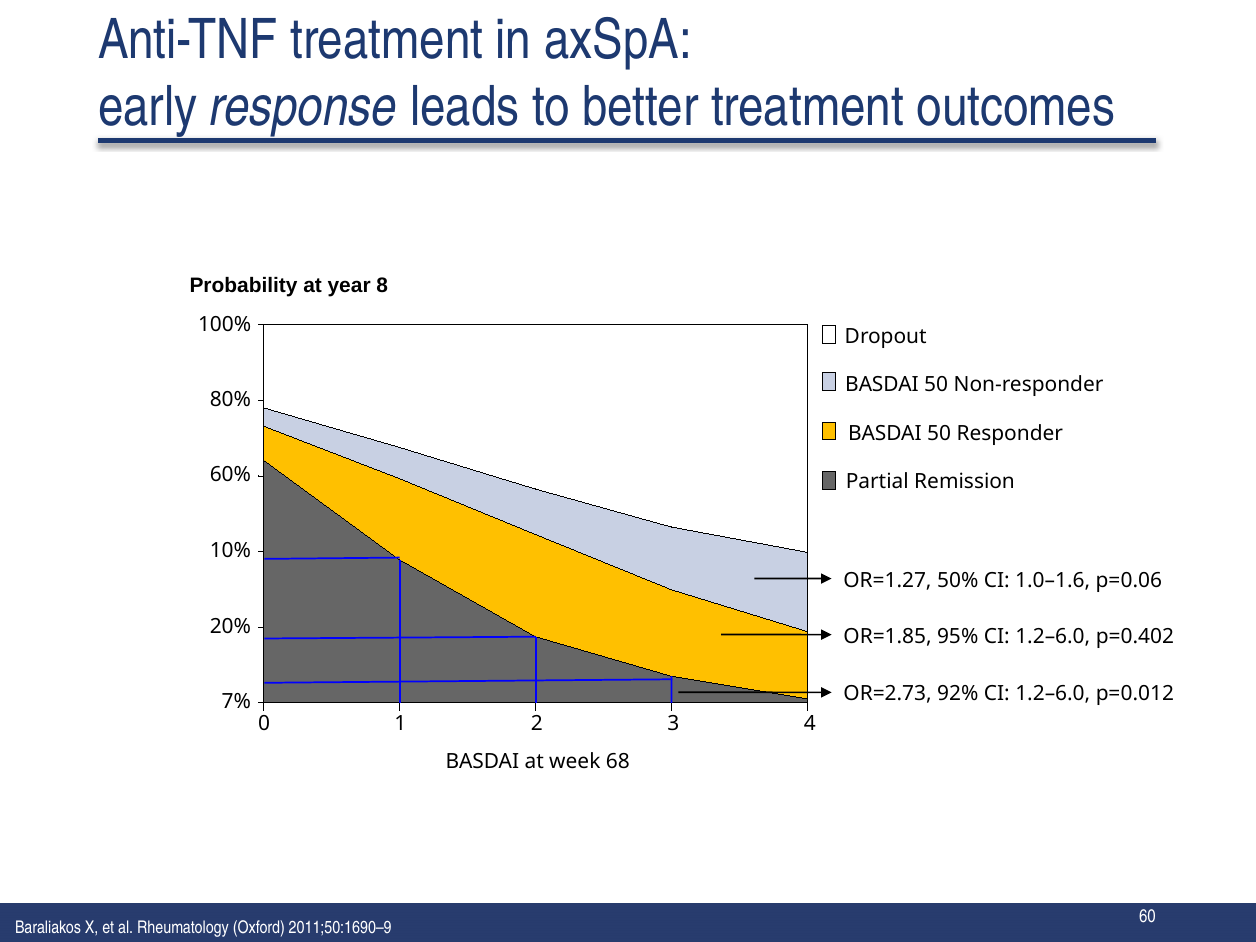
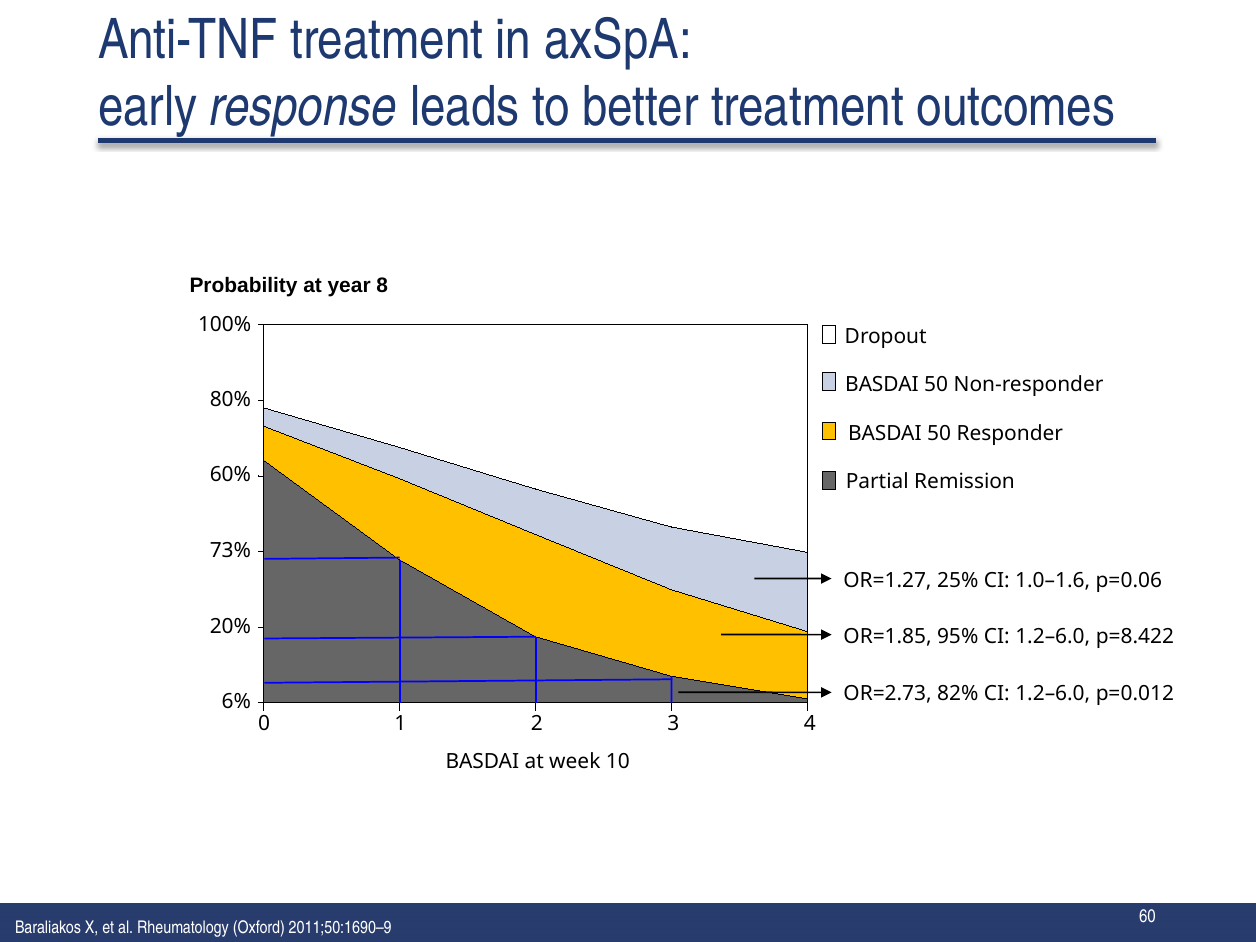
10%: 10% -> 73%
50%: 50% -> 25%
p=0.402: p=0.402 -> p=8.422
92%: 92% -> 82%
7%: 7% -> 6%
68: 68 -> 10
